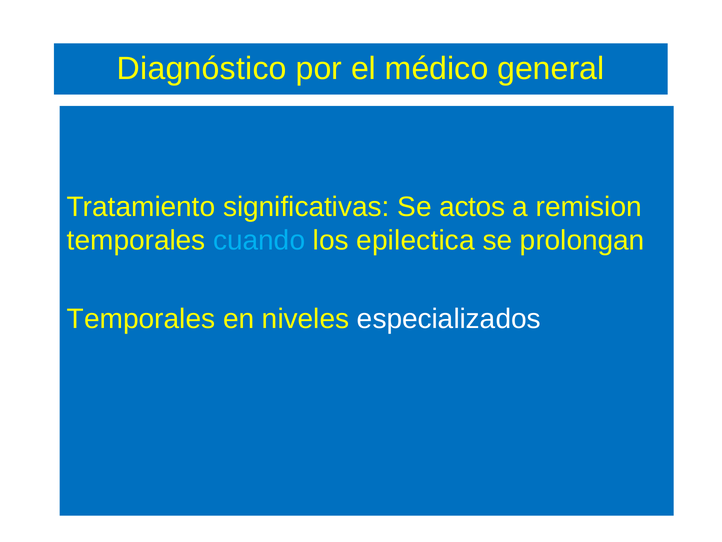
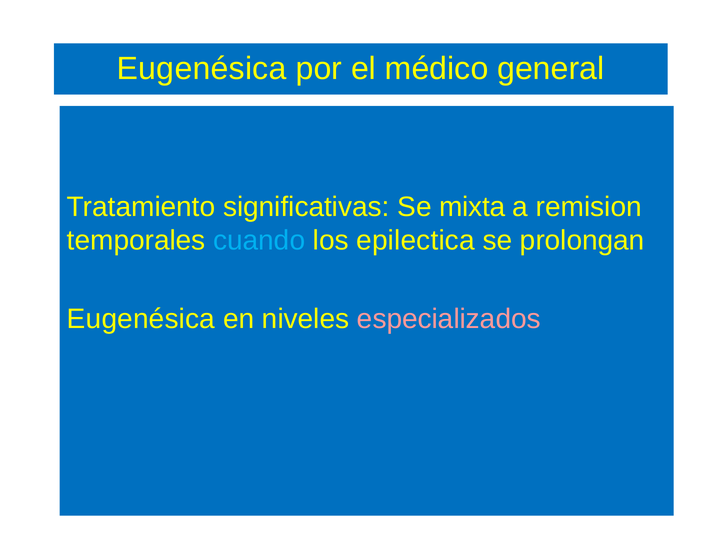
Diagnóstico at (202, 69): Diagnóstico -> Eugenésica
actos: actos -> mixta
Temporales at (141, 319): Temporales -> Eugenésica
especializados colour: white -> pink
